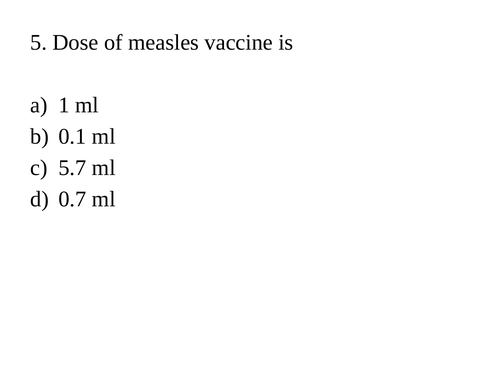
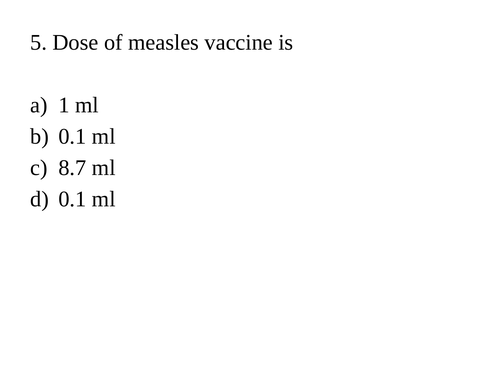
5.7: 5.7 -> 8.7
0.7 at (72, 199): 0.7 -> 0.1
